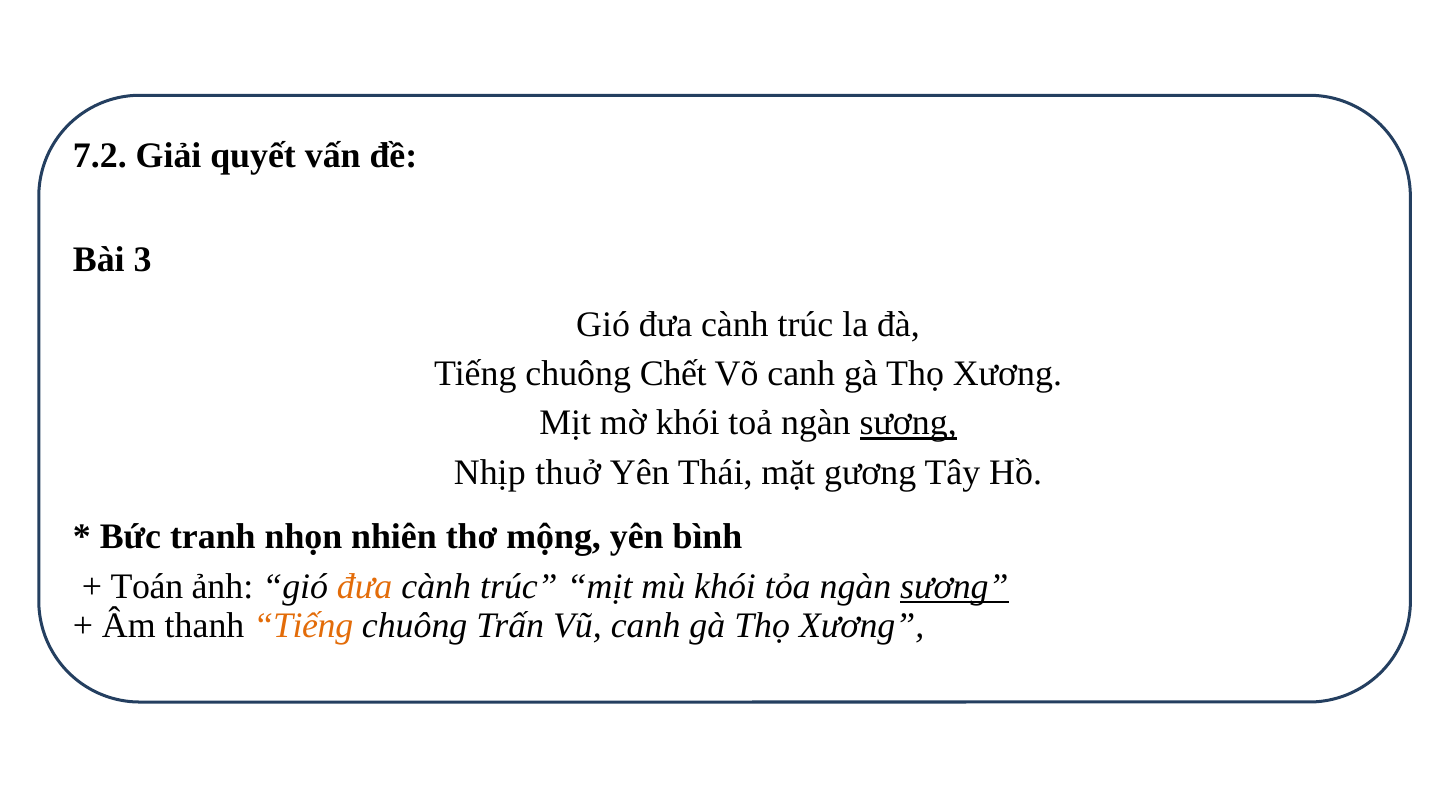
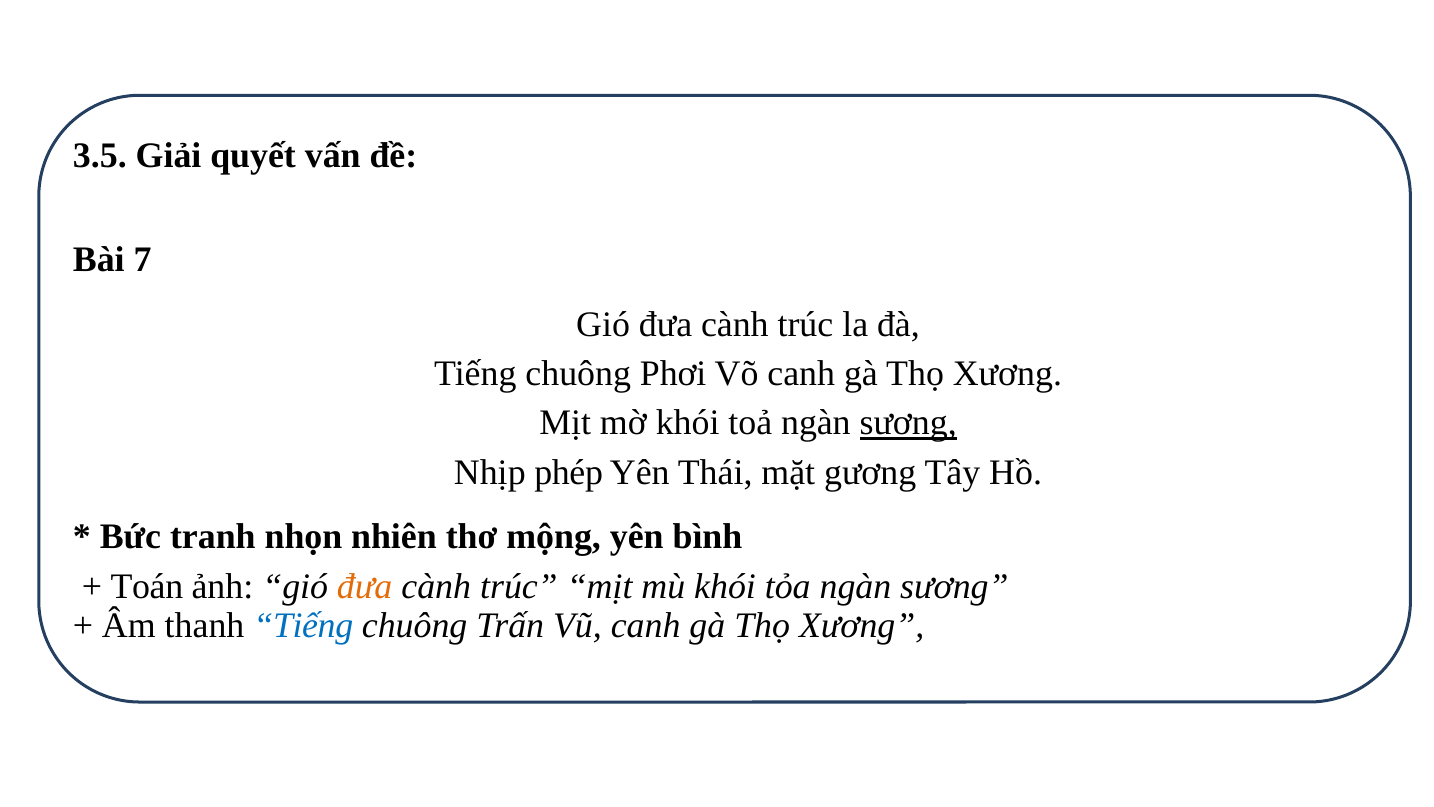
7.2: 7.2 -> 3.5
3: 3 -> 7
Chết: Chết -> Phơi
thuở: thuở -> phép
sương at (954, 586) underline: present -> none
Tiếng at (303, 626) colour: orange -> blue
